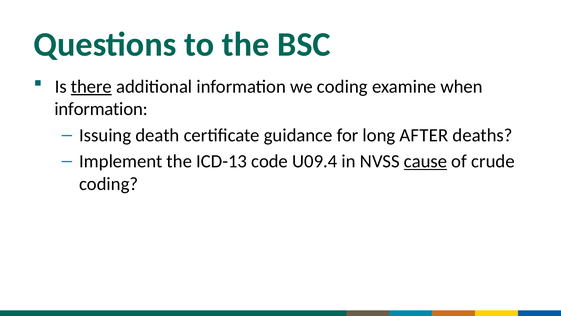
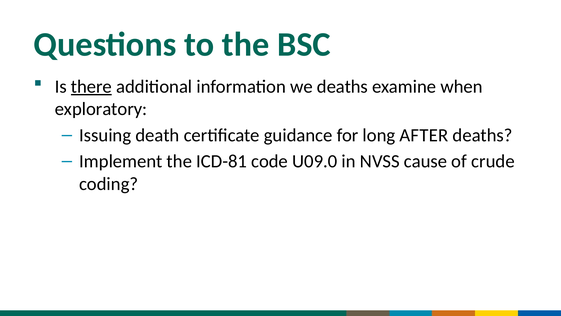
we coding: coding -> deaths
information at (101, 109): information -> exploratory
ICD-13: ICD-13 -> ICD-81
U09.4: U09.4 -> U09.0
cause underline: present -> none
